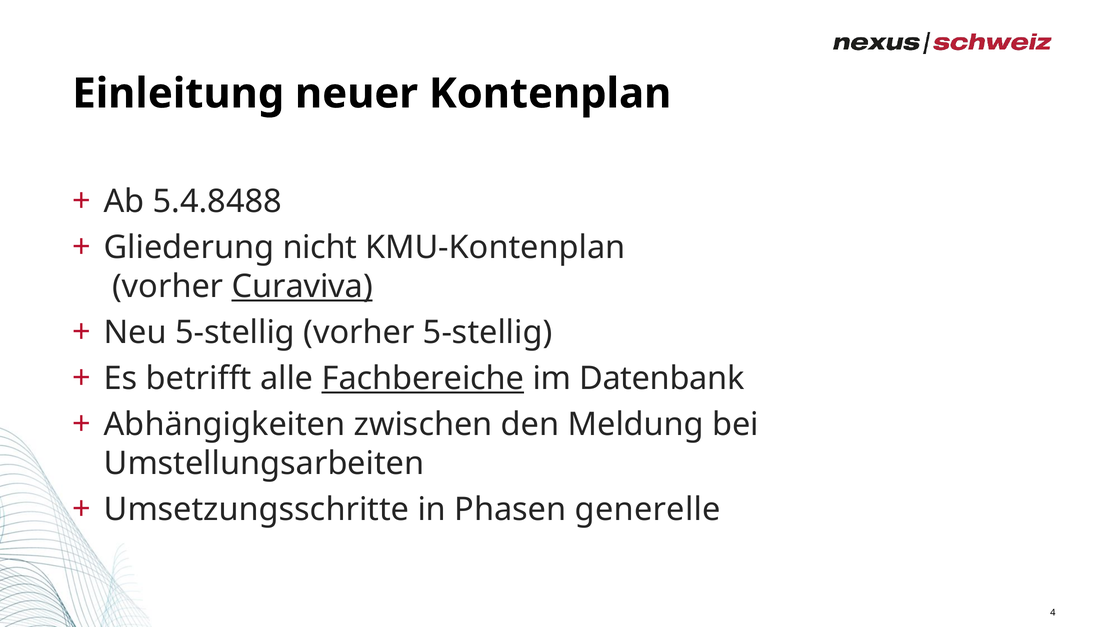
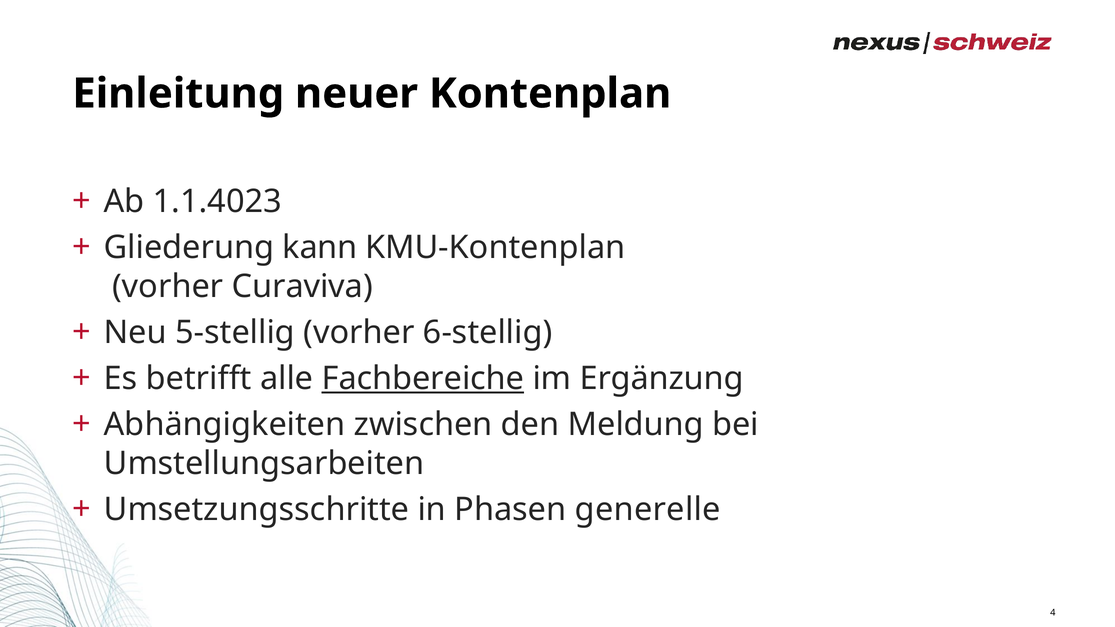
5.4.8488: 5.4.8488 -> 1.1.4023
nicht: nicht -> kann
Curaviva underline: present -> none
vorher 5-stellig: 5-stellig -> 6-stellig
Datenbank: Datenbank -> Ergänzung
